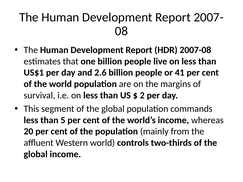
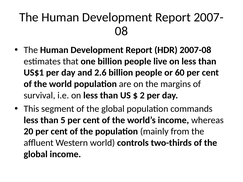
41: 41 -> 60
